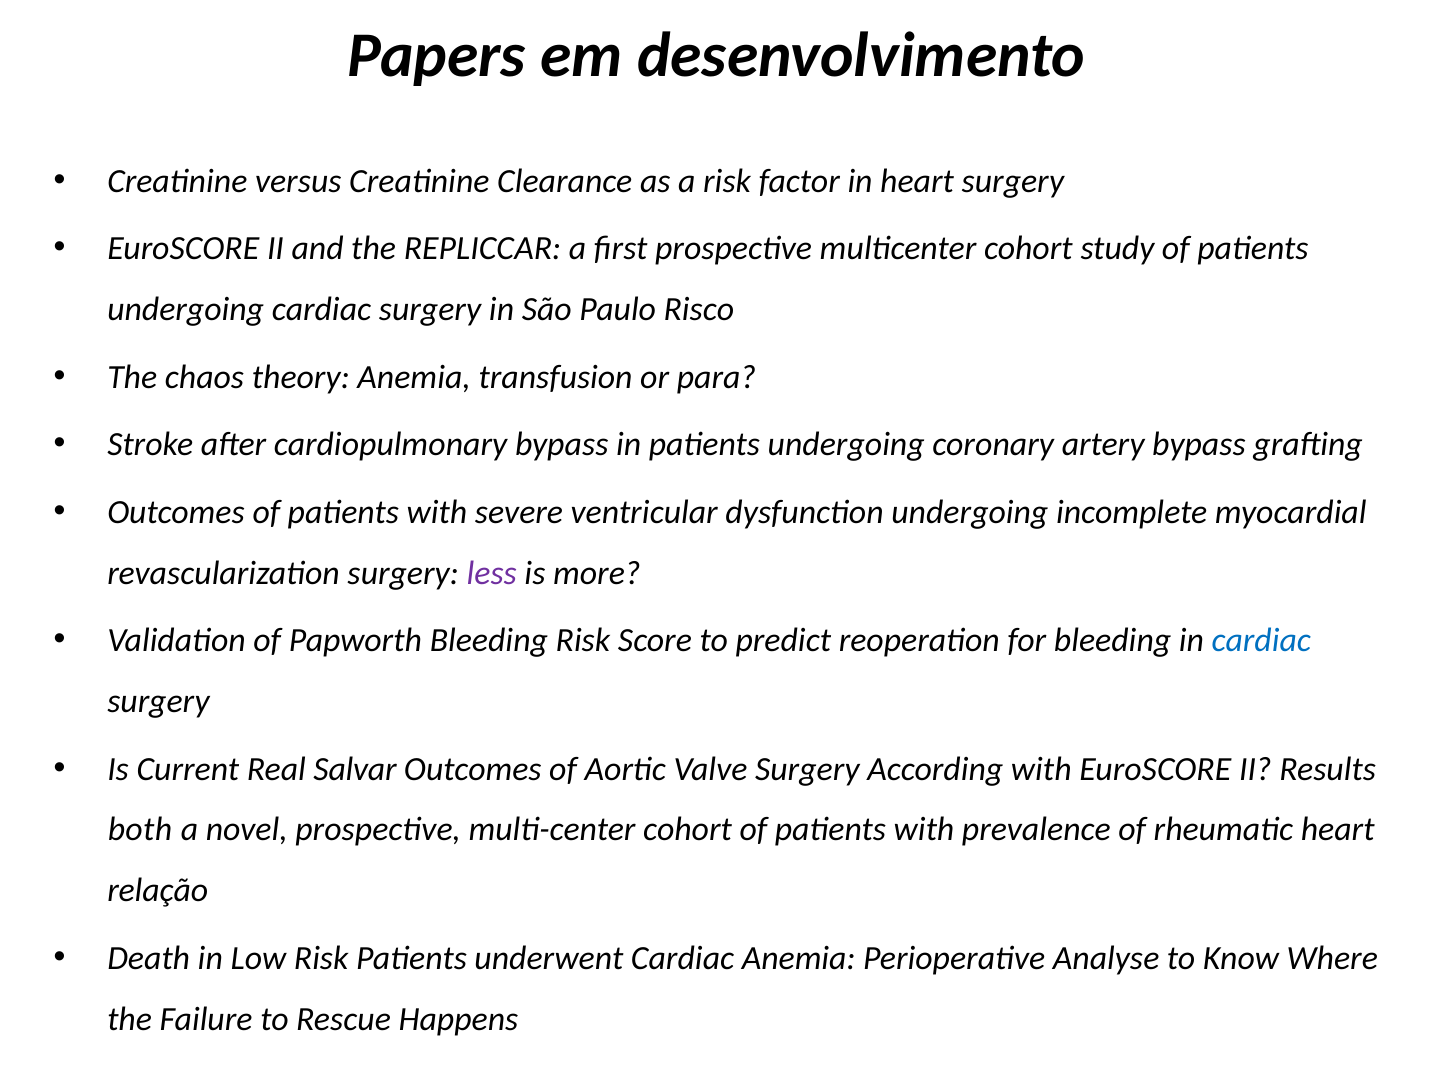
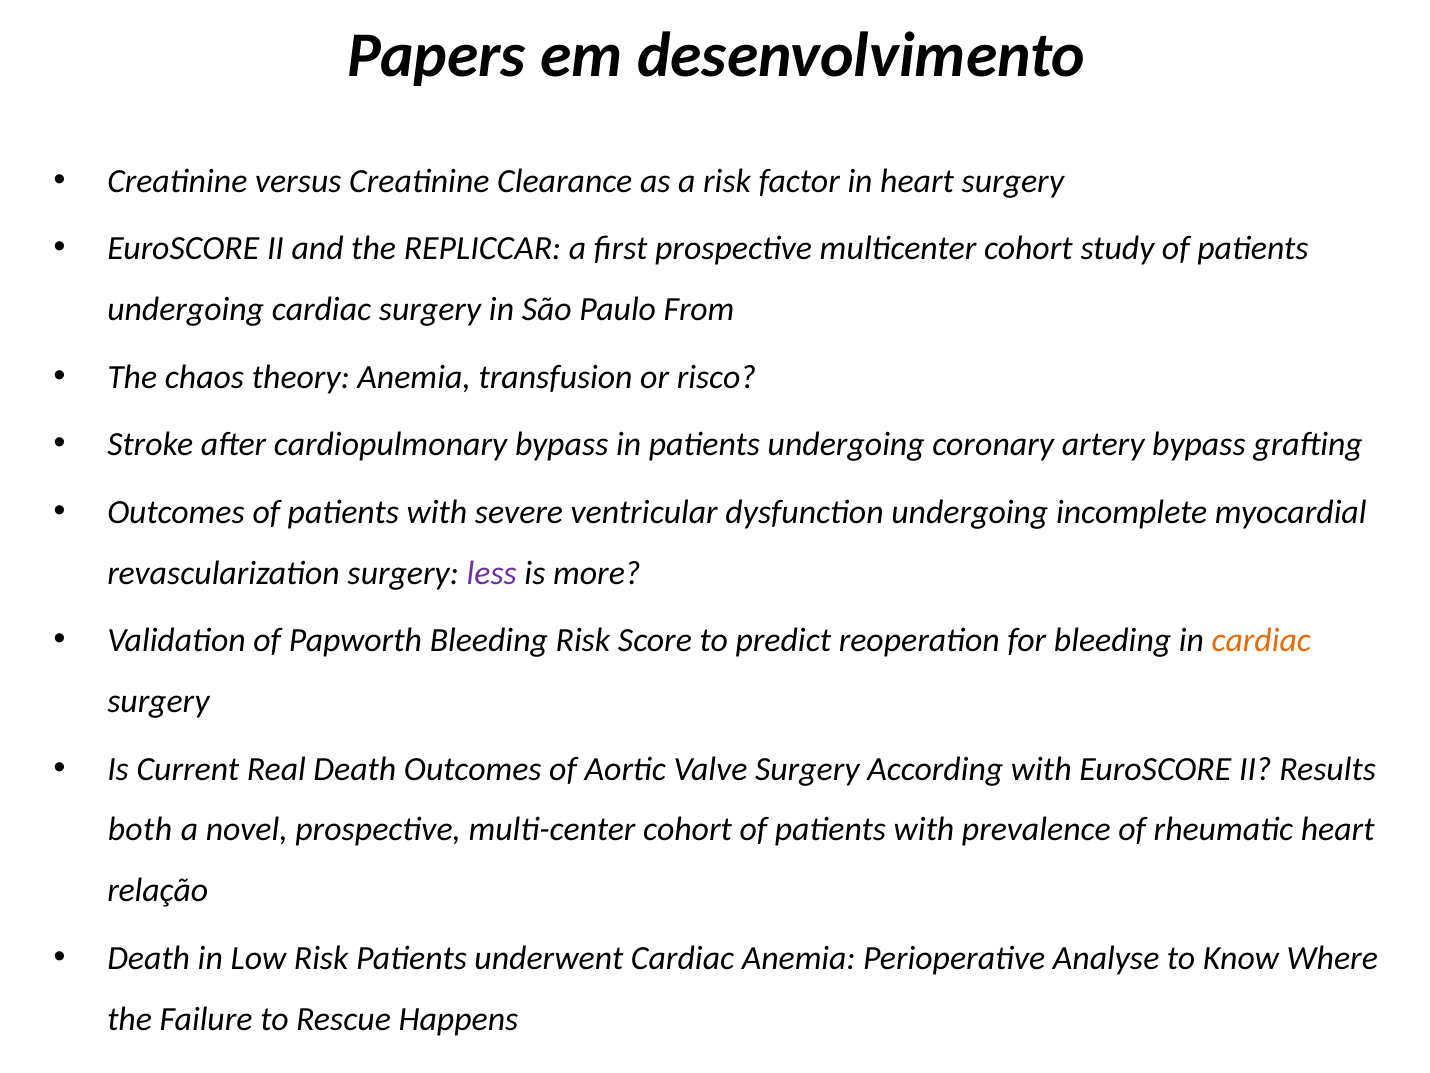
Risco: Risco -> From
para: para -> risco
cardiac at (1261, 640) colour: blue -> orange
Real Salvar: Salvar -> Death
